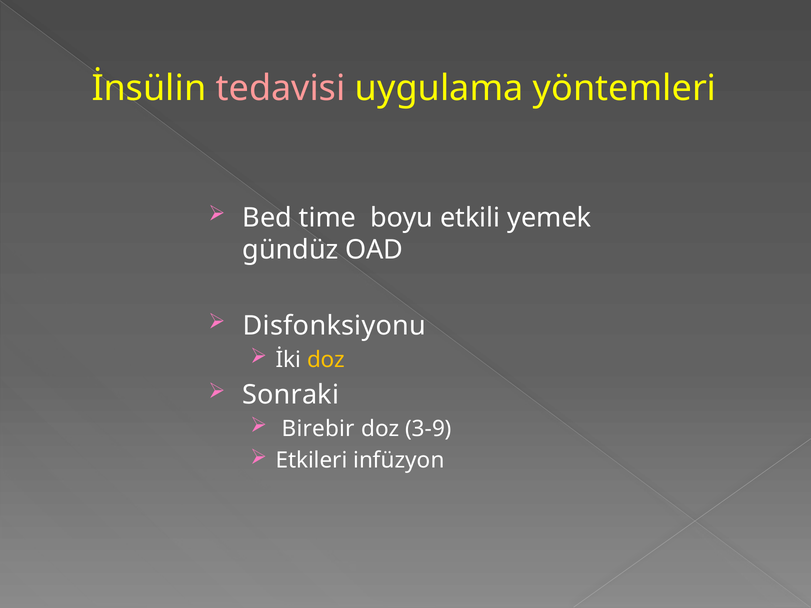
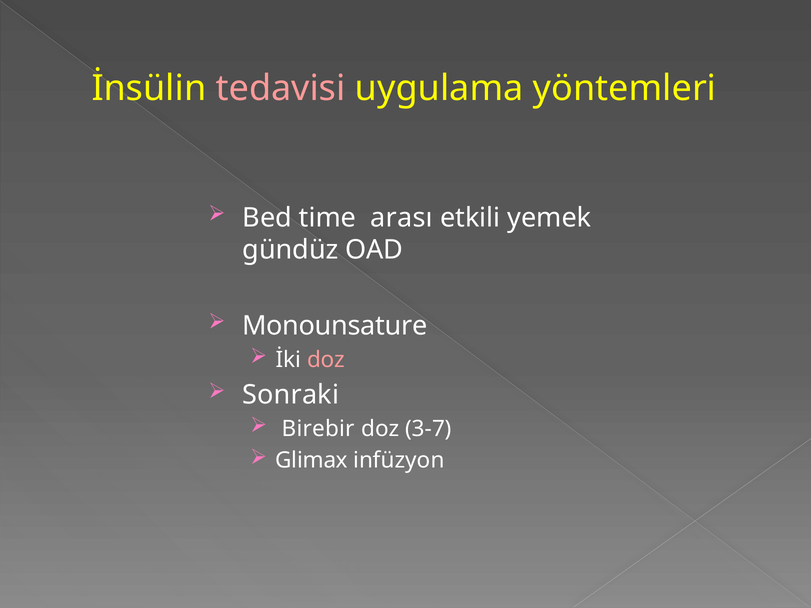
boyu: boyu -> arası
Disfonksiyonu: Disfonksiyonu -> Monounsature
doz at (326, 360) colour: yellow -> pink
3-9: 3-9 -> 3-7
Etkileri: Etkileri -> Glimax
